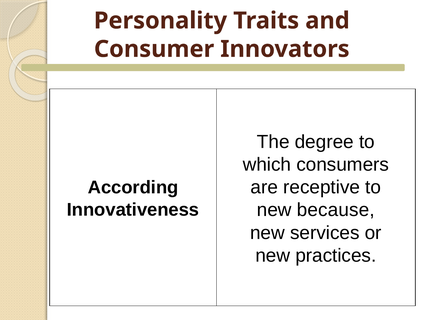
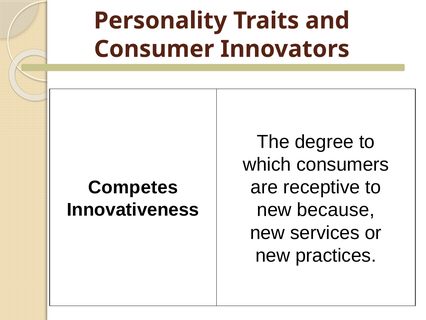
According: According -> Competes
